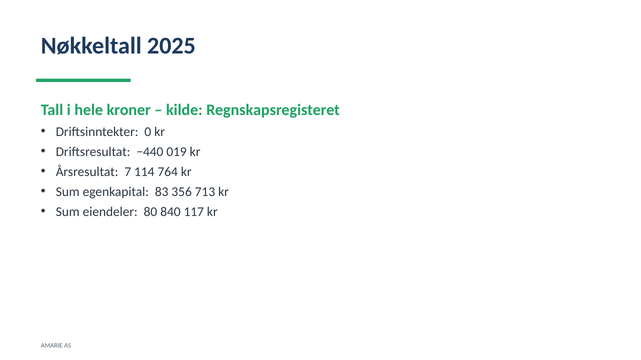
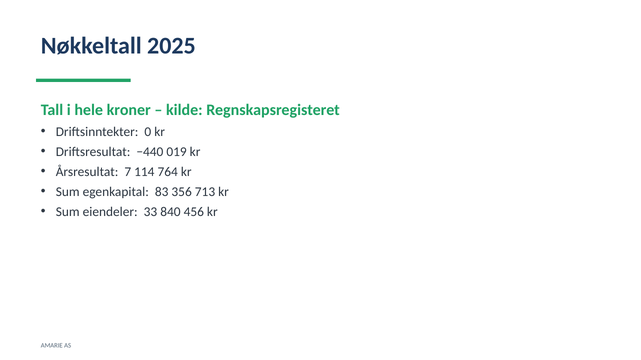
80: 80 -> 33
117: 117 -> 456
